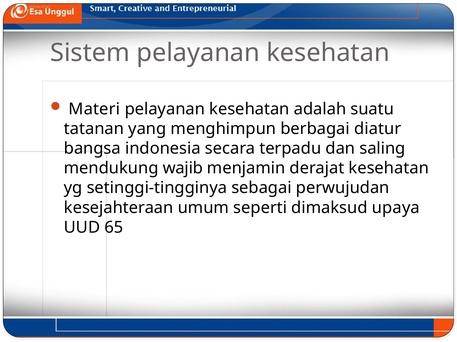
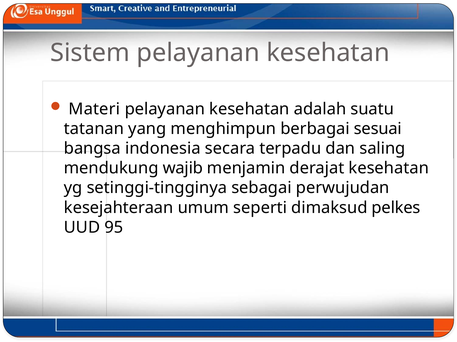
diatur: diatur -> sesuai
upaya: upaya -> pelkes
65: 65 -> 95
